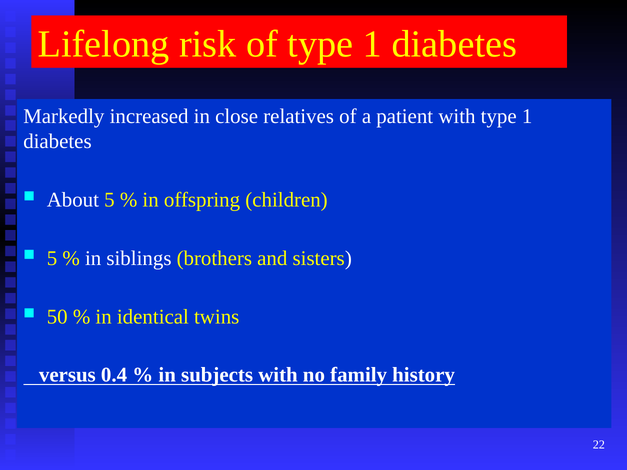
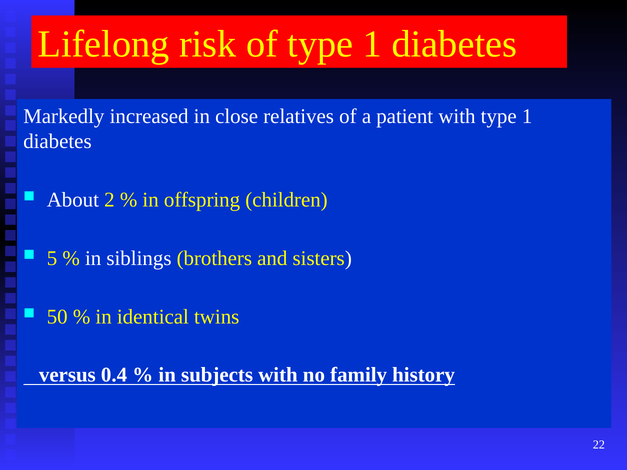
About 5: 5 -> 2
